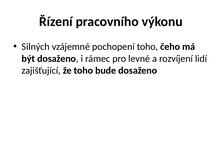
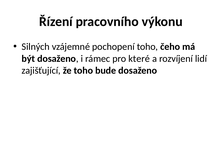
levné: levné -> které
